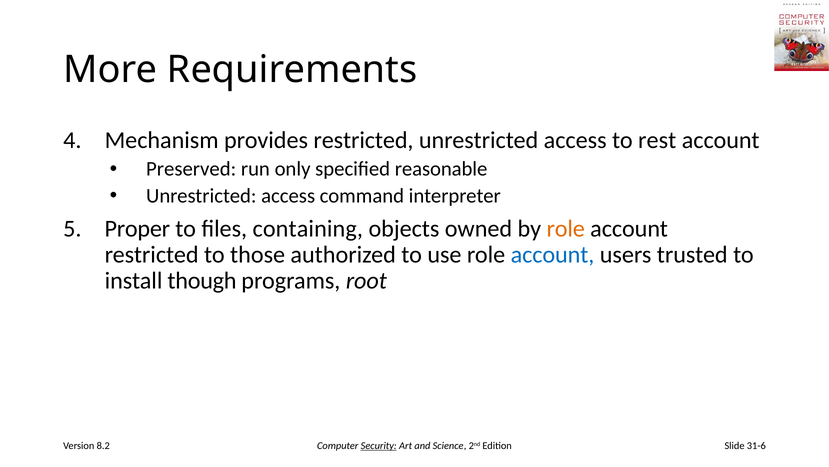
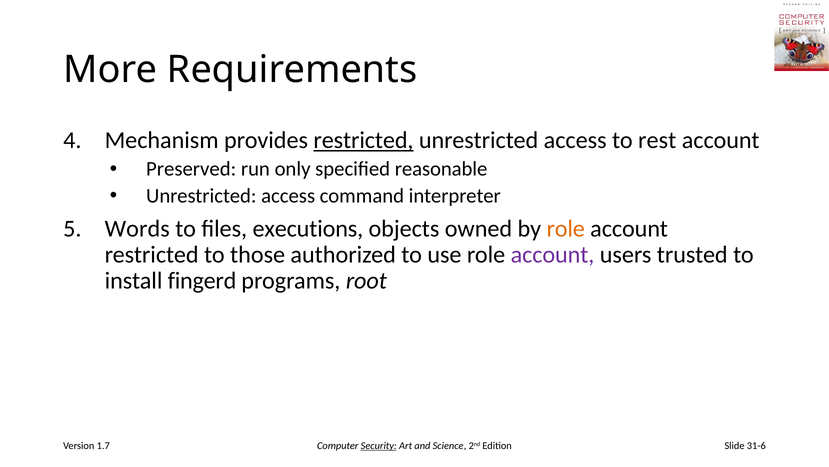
restricted at (363, 140) underline: none -> present
Proper: Proper -> Words
containing: containing -> executions
account at (553, 254) colour: blue -> purple
though: though -> fingerd
8.2: 8.2 -> 1.7
